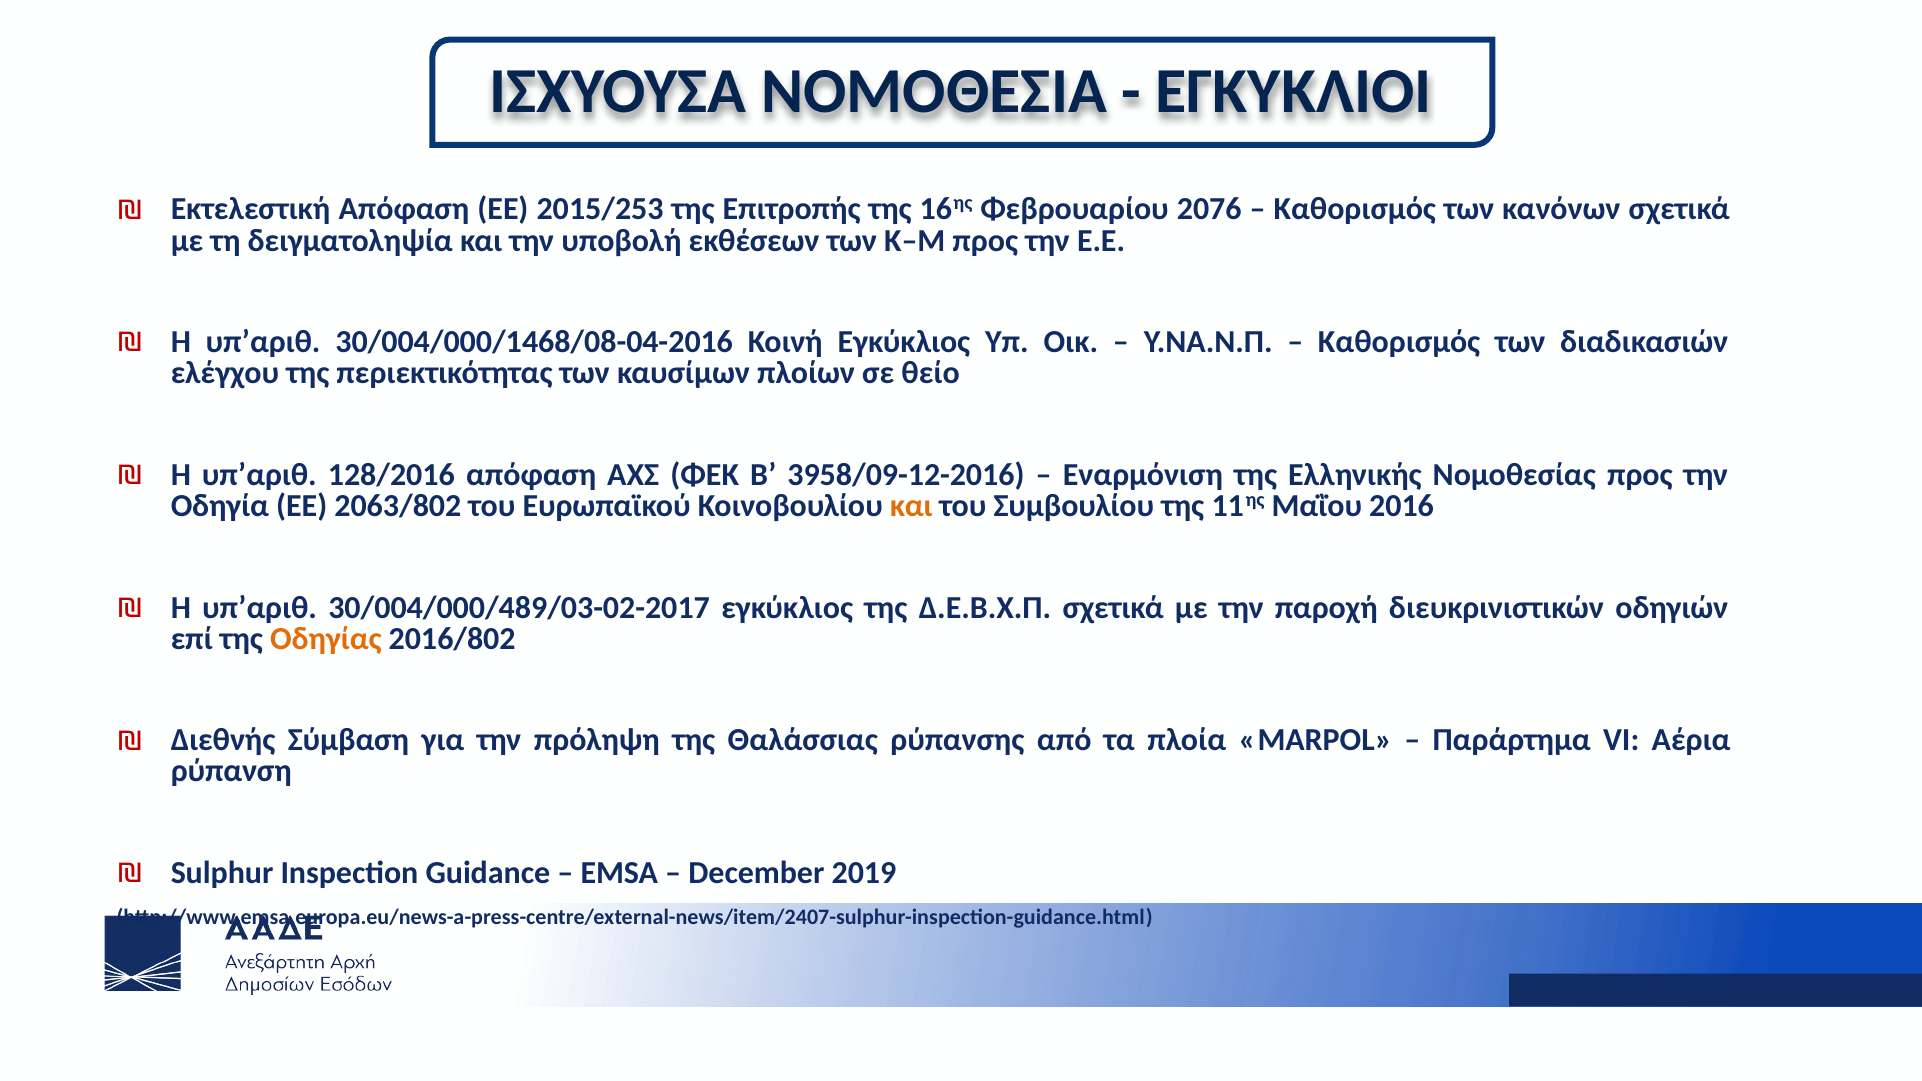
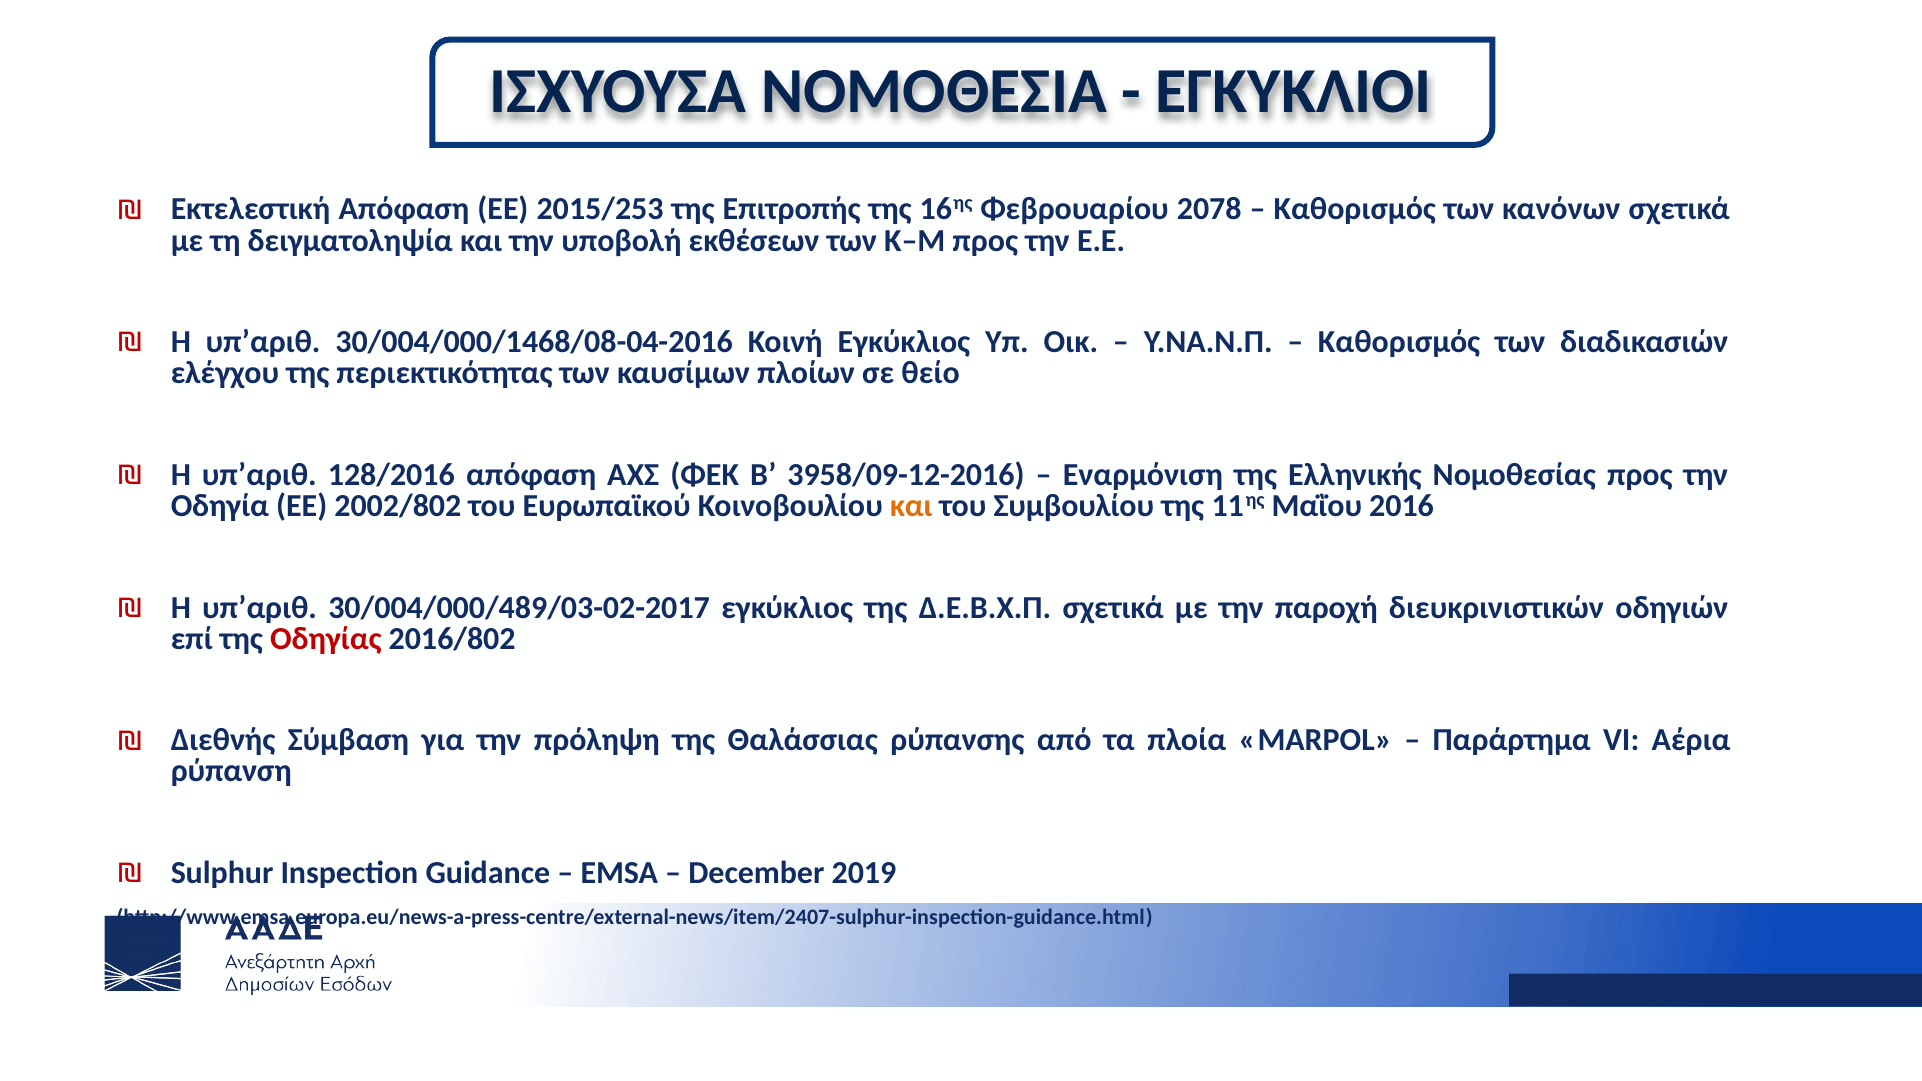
2076: 2076 -> 2078
2063/802: 2063/802 -> 2002/802
Οδηγίας colour: orange -> red
